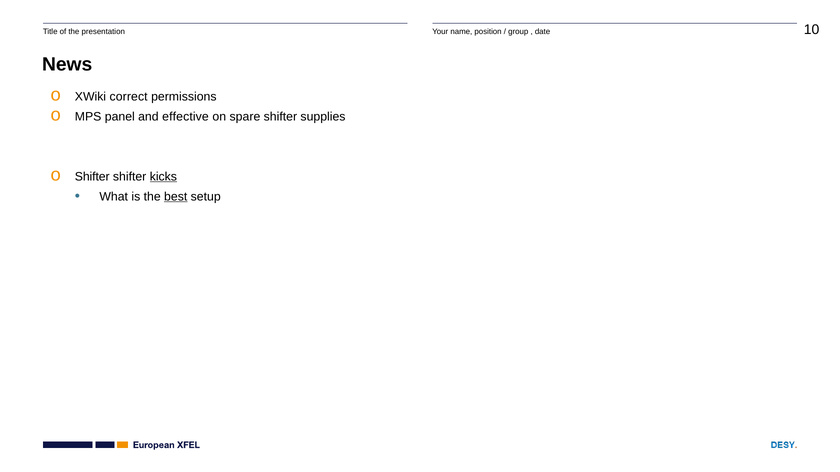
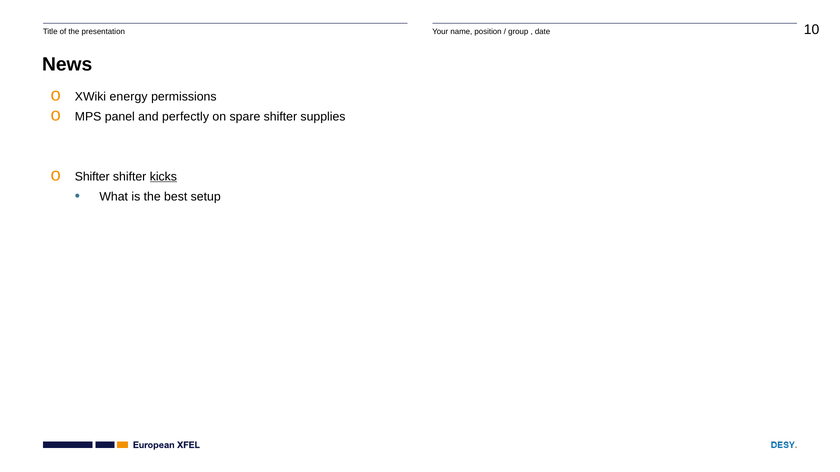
correct: correct -> energy
effective: effective -> perfectly
best underline: present -> none
